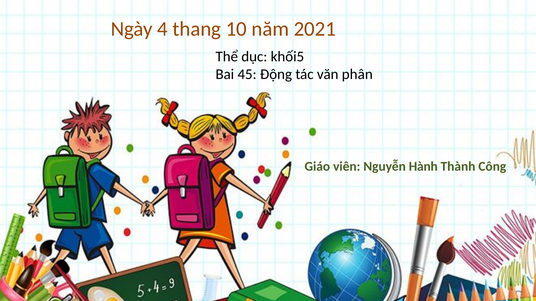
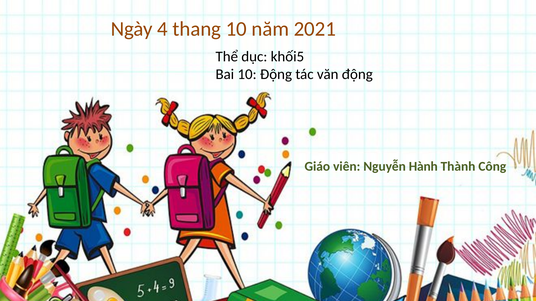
Bai 45: 45 -> 10
văn phân: phân -> động
